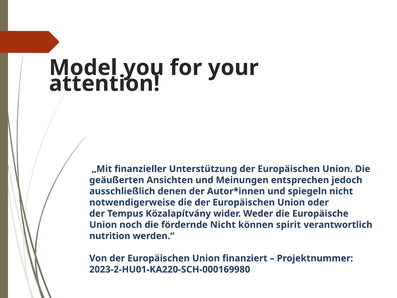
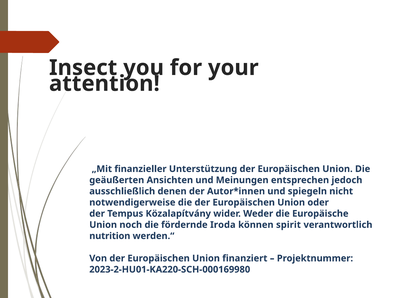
Model: Model -> Insect
fördernde Nicht: Nicht -> Iroda
